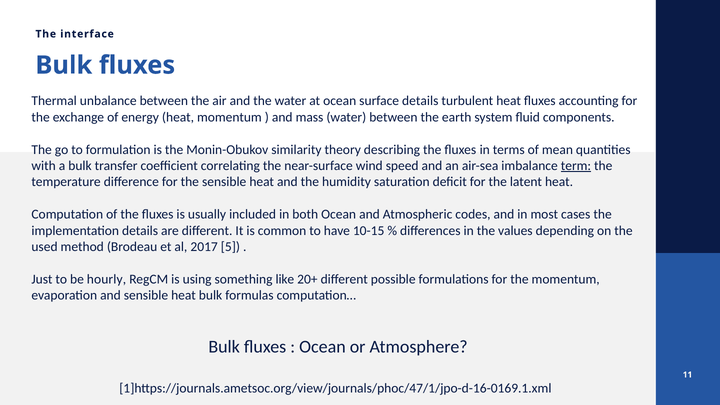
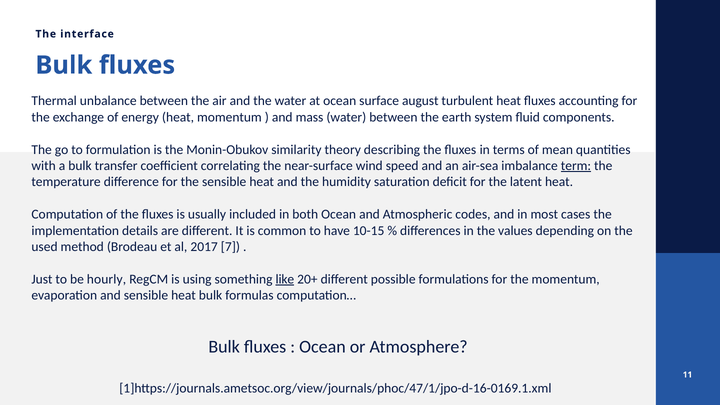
surface details: details -> august
5: 5 -> 7
like underline: none -> present
